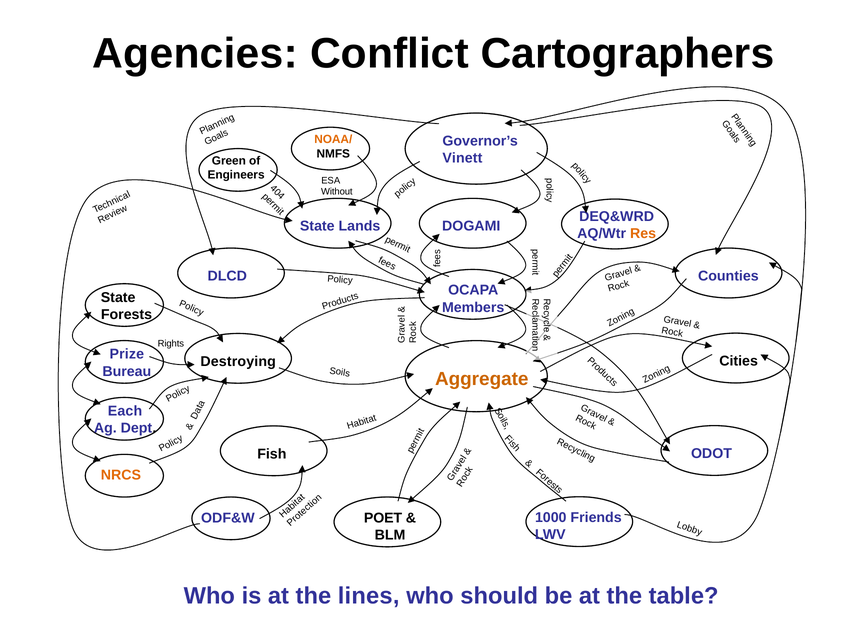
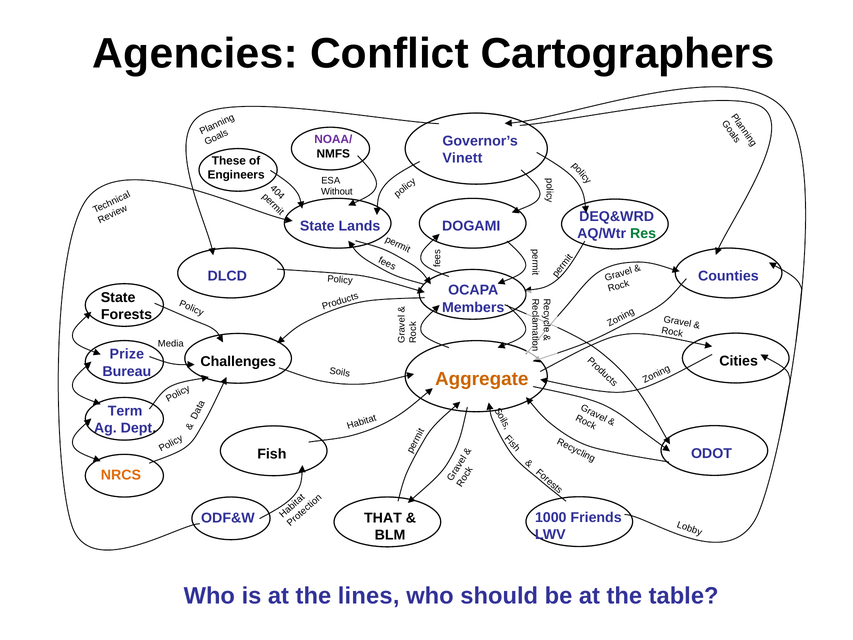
NOAA/ colour: orange -> purple
Green: Green -> These
Res colour: orange -> green
Rights: Rights -> Media
Destroying: Destroying -> Challenges
Each: Each -> Term
POET: POET -> THAT
